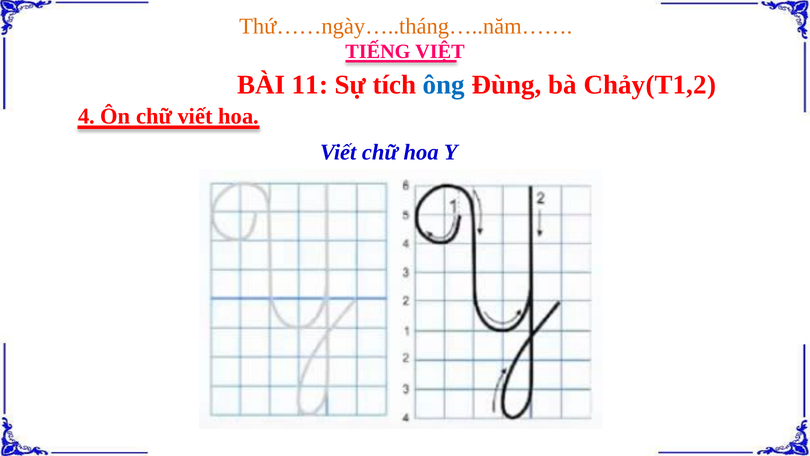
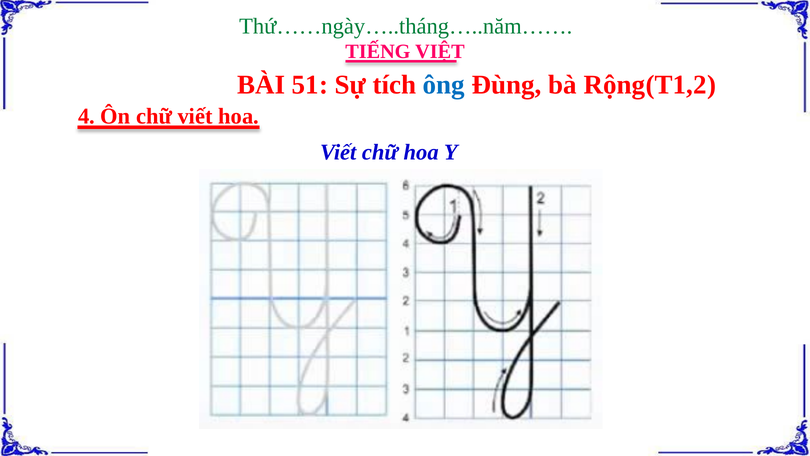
Thứ……ngày…..tháng…..năm…… colour: orange -> green
11: 11 -> 51
Chảy(T1,2: Chảy(T1,2 -> Rộng(T1,2
